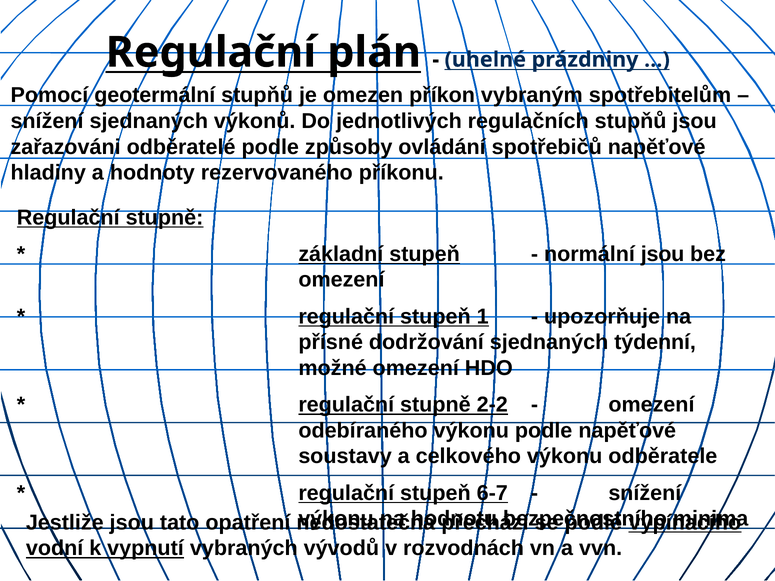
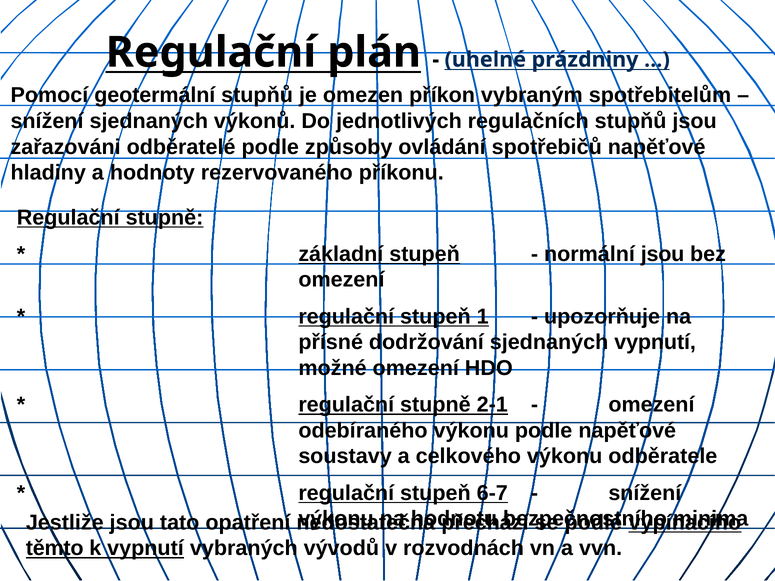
sjednaných týdenní: týdenní -> vypnutí
2-2: 2-2 -> 2-1
vodní: vodní -> těmto
